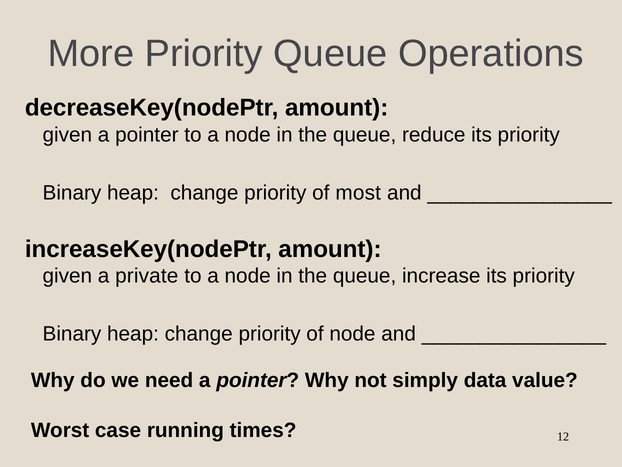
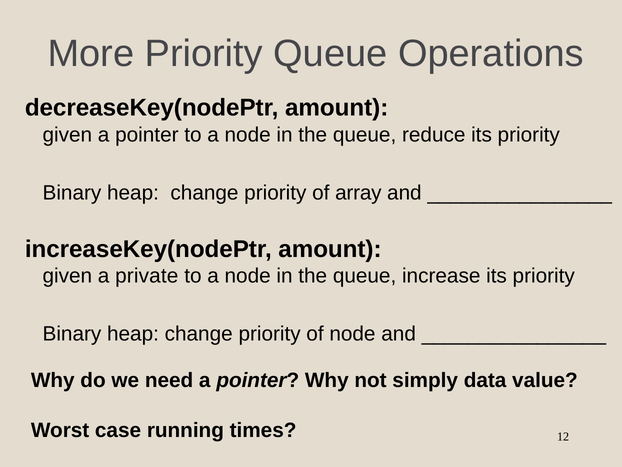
most: most -> array
